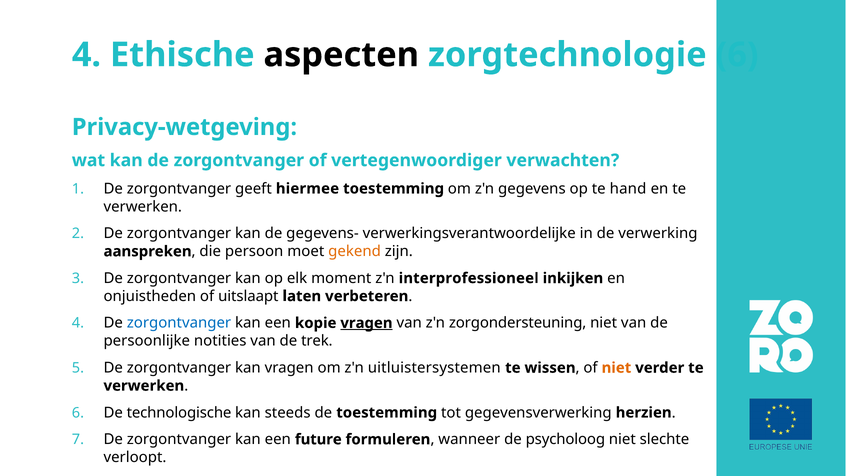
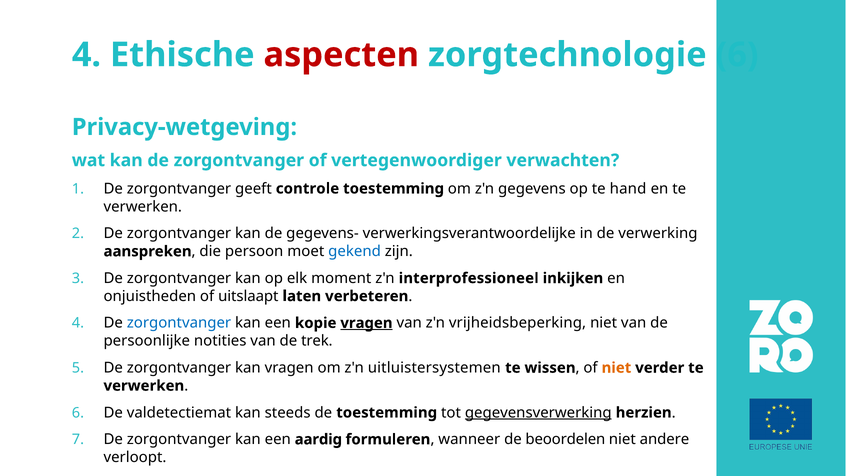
aspecten colour: black -> red
hiermee: hiermee -> controle
gekend colour: orange -> blue
zorgondersteuning: zorgondersteuning -> vrijheidsbeperking
technologische: technologische -> valdetectiemat
gegevensverwerking underline: none -> present
future: future -> aardig
psycholoog: psycholoog -> beoordelen
slechte: slechte -> andere
